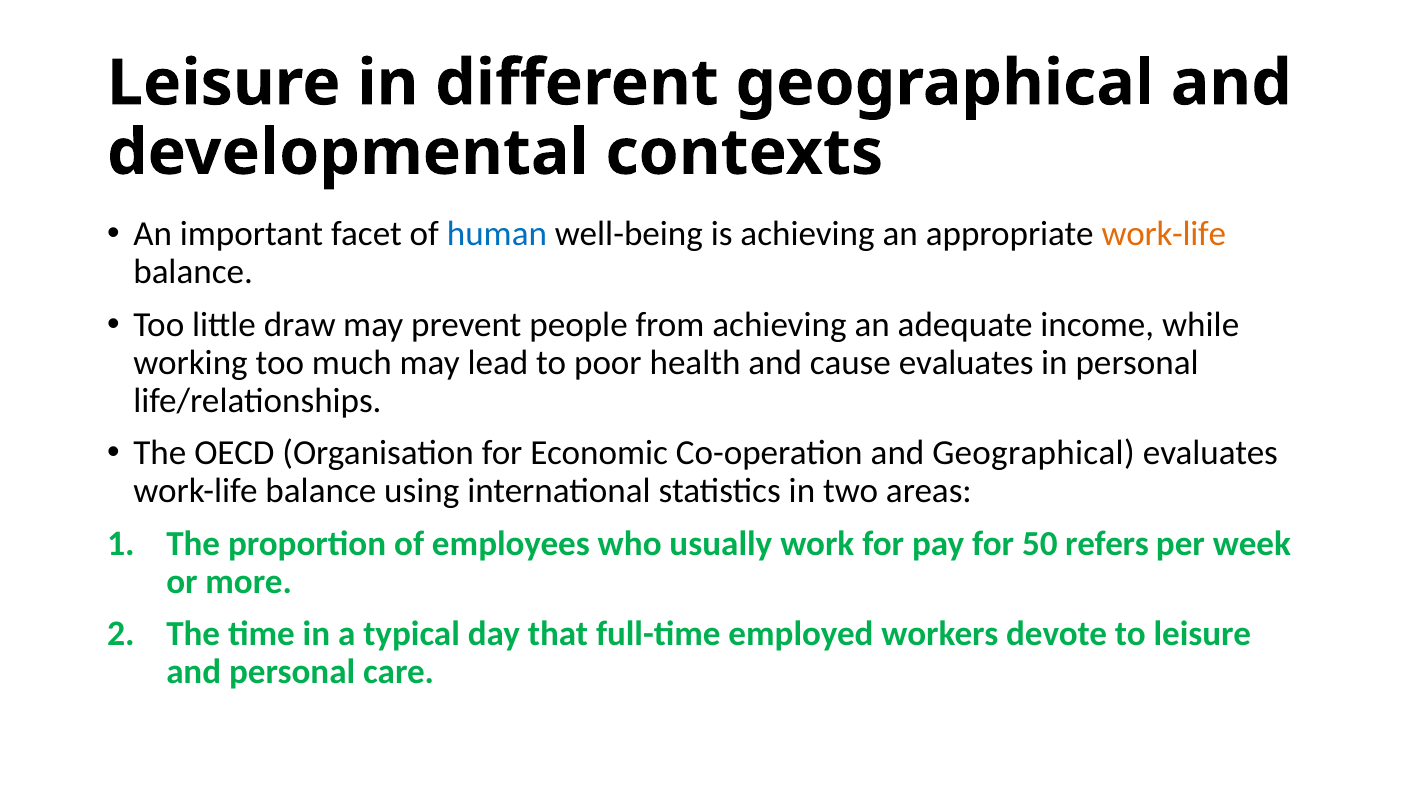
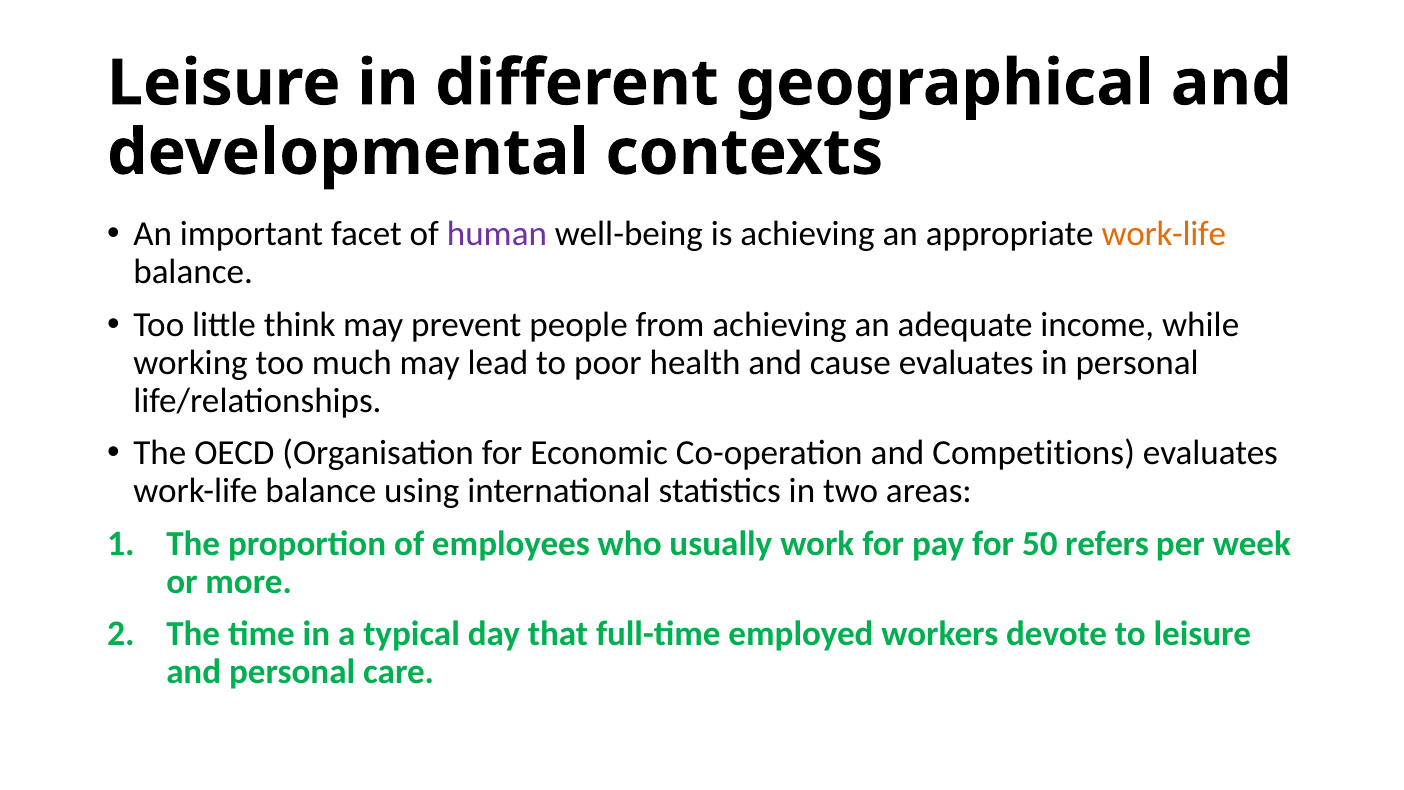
human colour: blue -> purple
draw: draw -> think
and Geographical: Geographical -> Competitions
